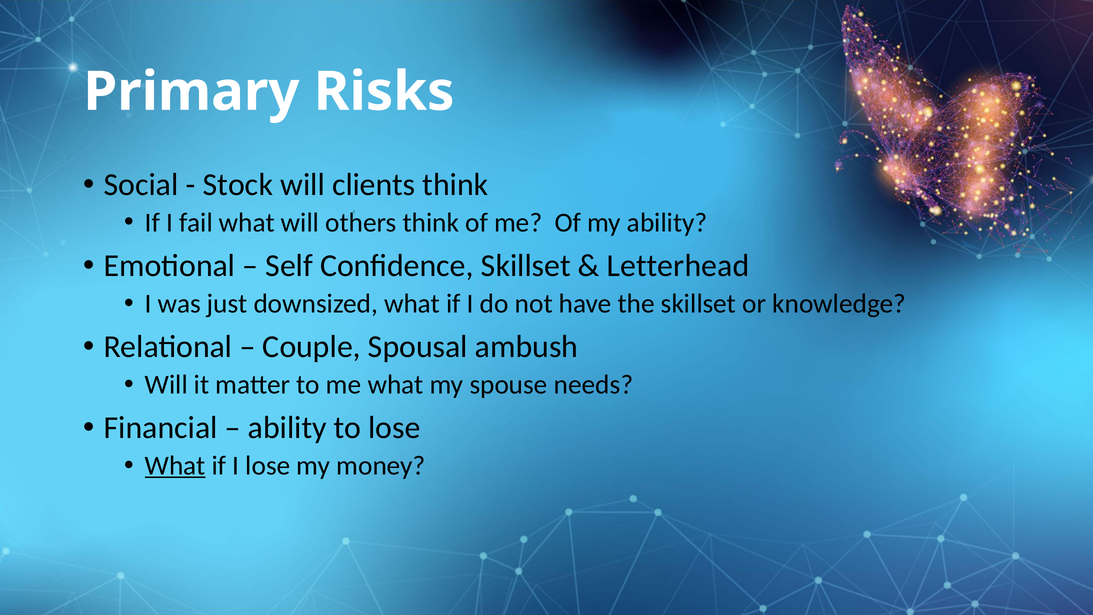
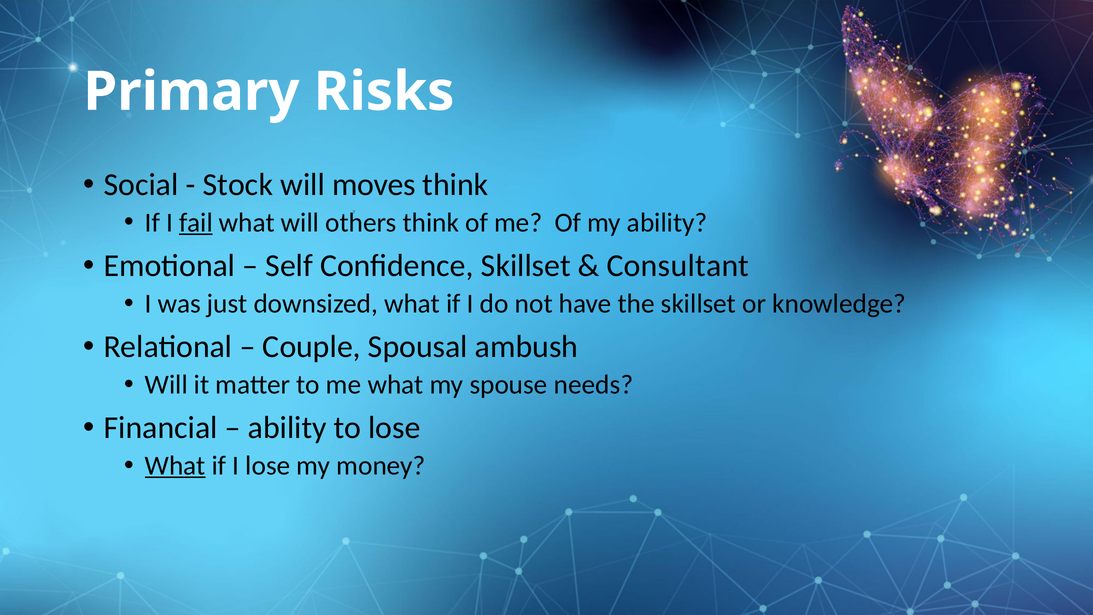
clients: clients -> moves
fail underline: none -> present
Letterhead: Letterhead -> Consultant
